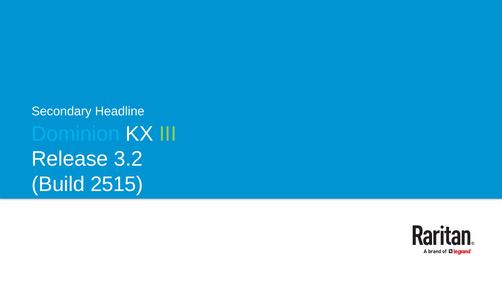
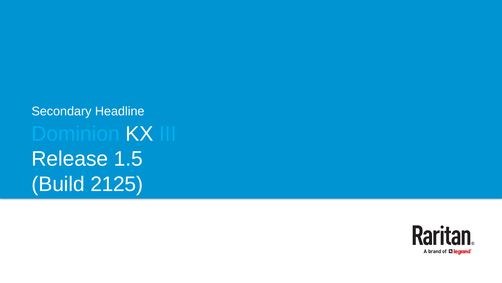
III colour: light green -> light blue
3.2: 3.2 -> 1.5
2515: 2515 -> 2125
